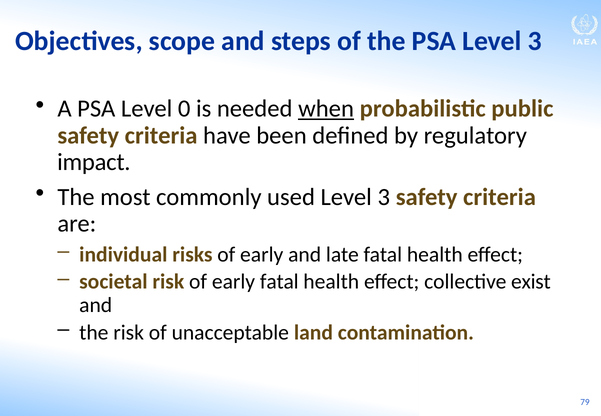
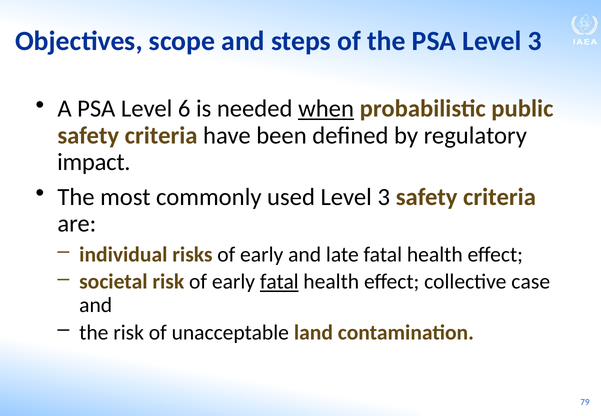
0: 0 -> 6
fatal at (279, 282) underline: none -> present
exist: exist -> case
